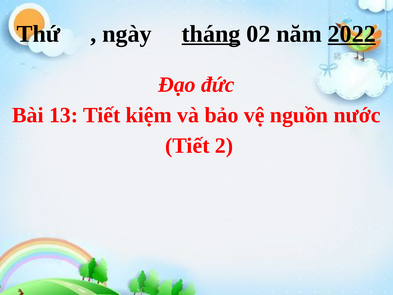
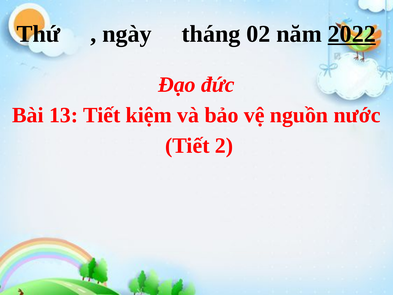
tháng underline: present -> none
